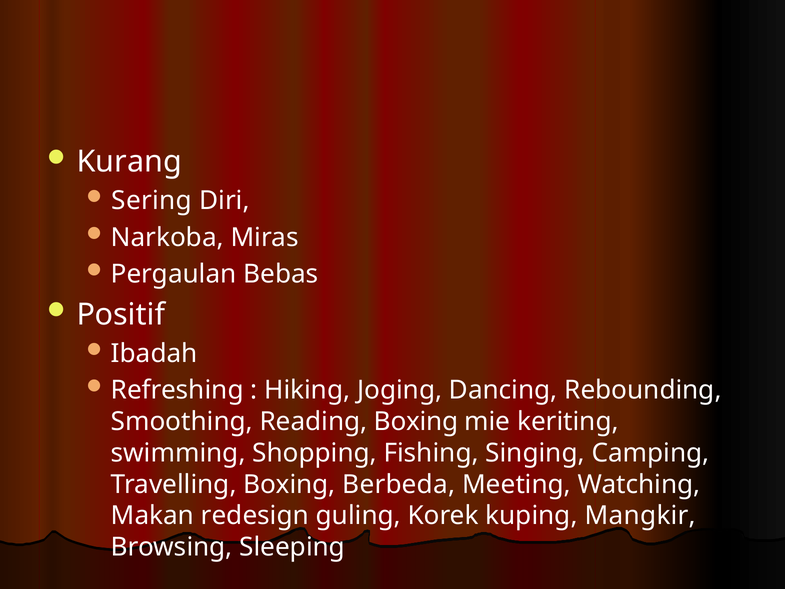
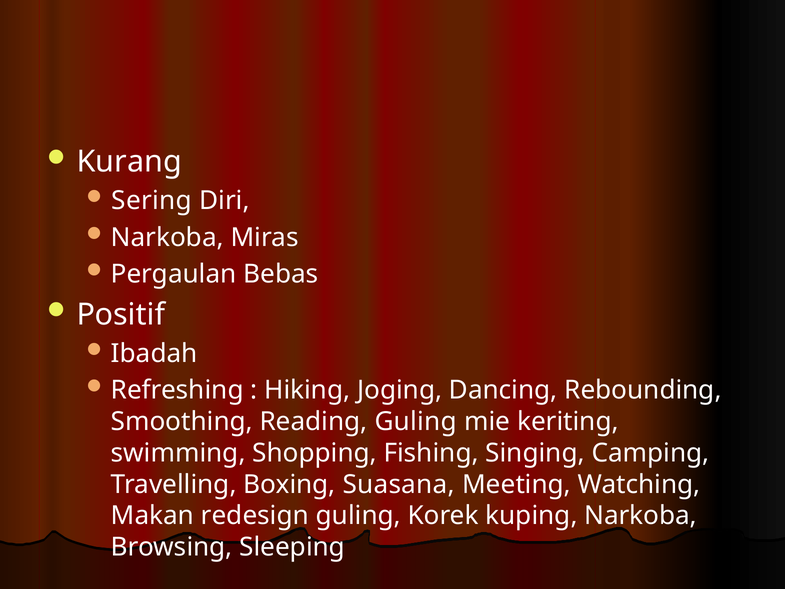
Reading Boxing: Boxing -> Guling
Berbeda: Berbeda -> Suasana
kuping Mangkir: Mangkir -> Narkoba
